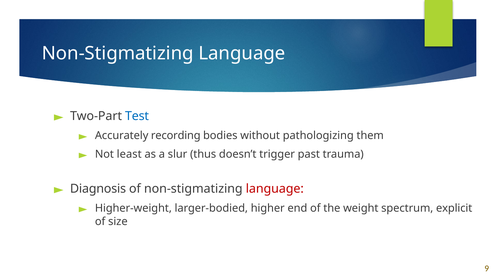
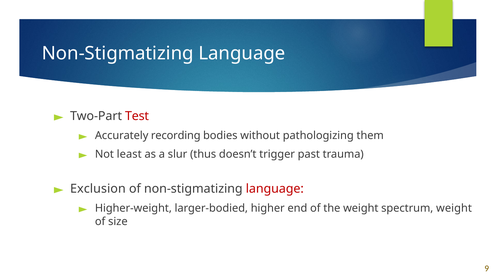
Test colour: blue -> red
Diagnosis: Diagnosis -> Exclusion
spectrum explicit: explicit -> weight
